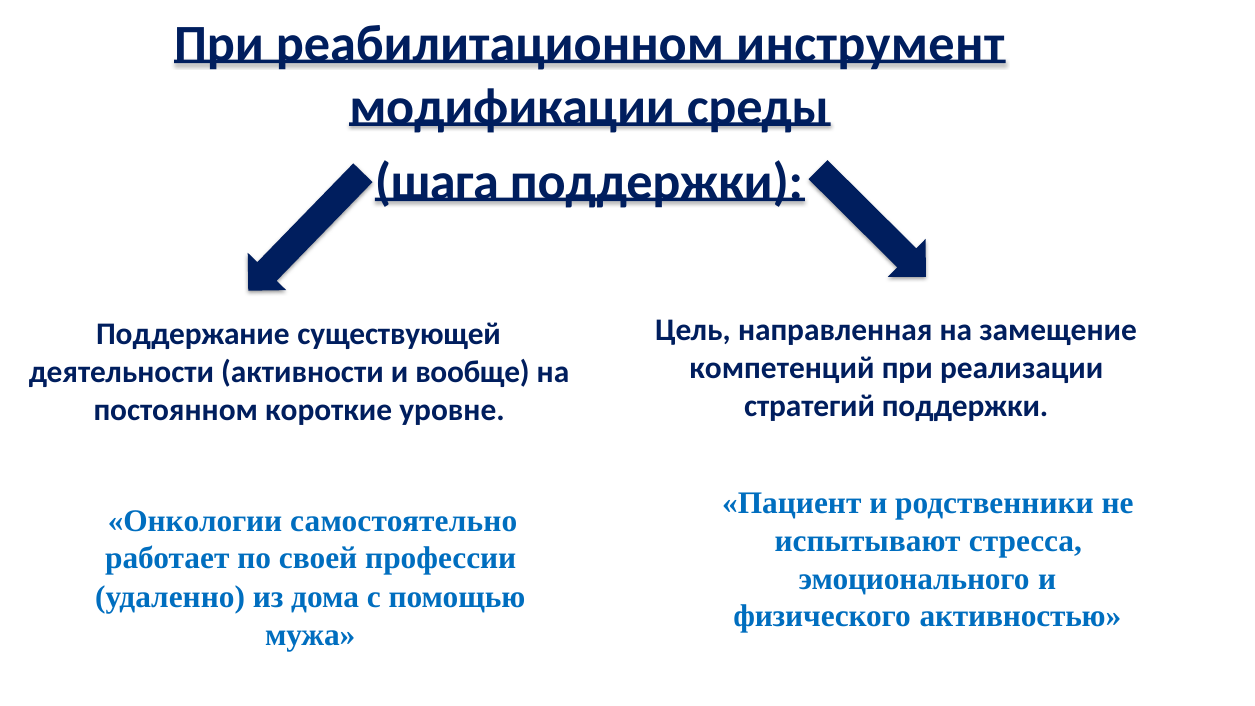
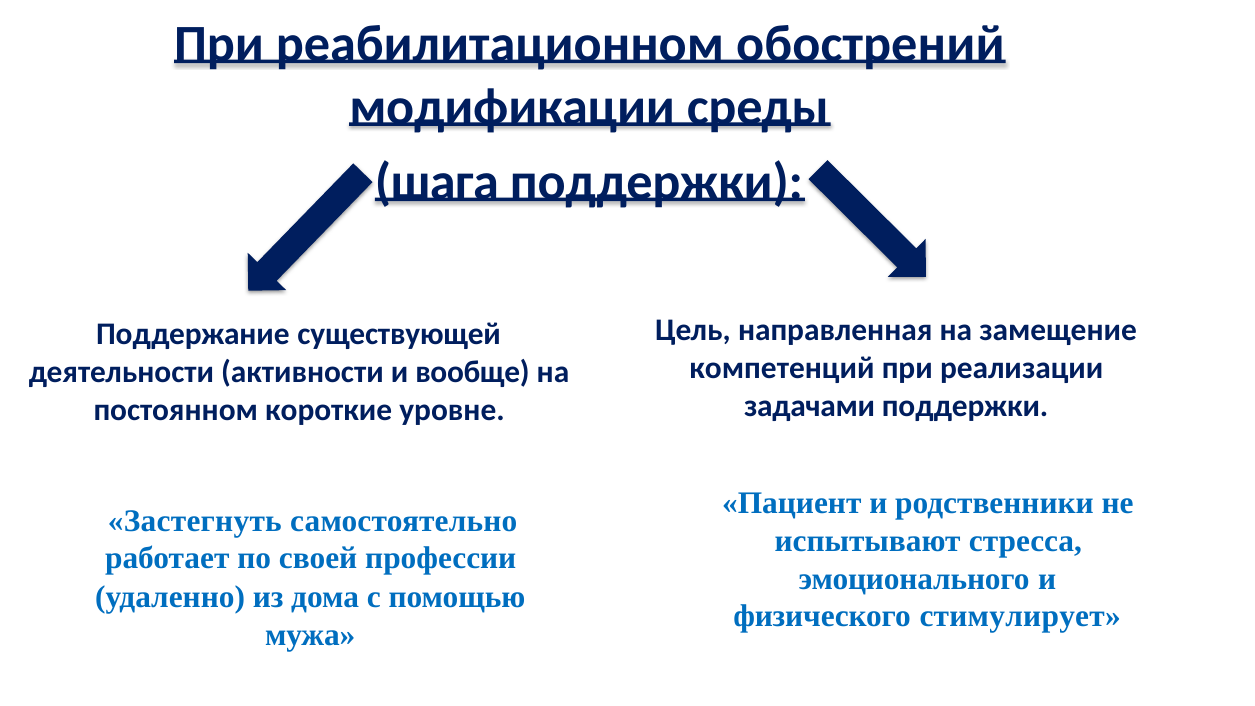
инструмент: инструмент -> обострений
стратегий: стратегий -> задачами
Онкологии: Онкологии -> Застегнуть
активностью: активностью -> стимулирует
